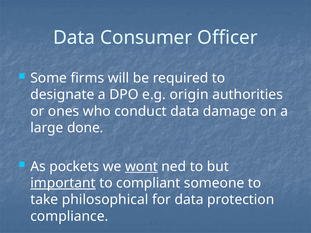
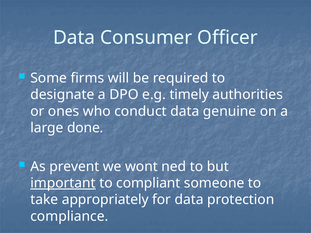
origin: origin -> timely
damage: damage -> genuine
pockets: pockets -> prevent
wont underline: present -> none
philosophical: philosophical -> appropriately
